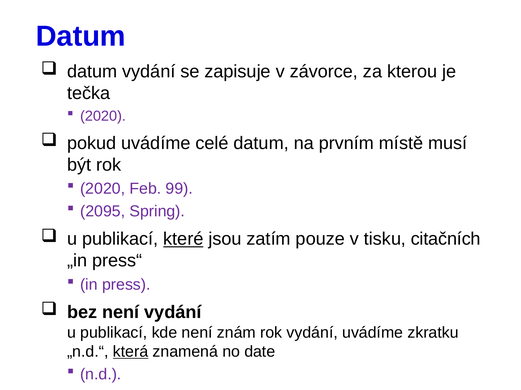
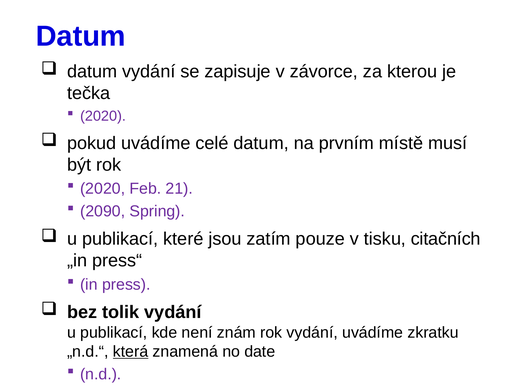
99: 99 -> 21
2095: 2095 -> 2090
které underline: present -> none
bez není: není -> tolik
